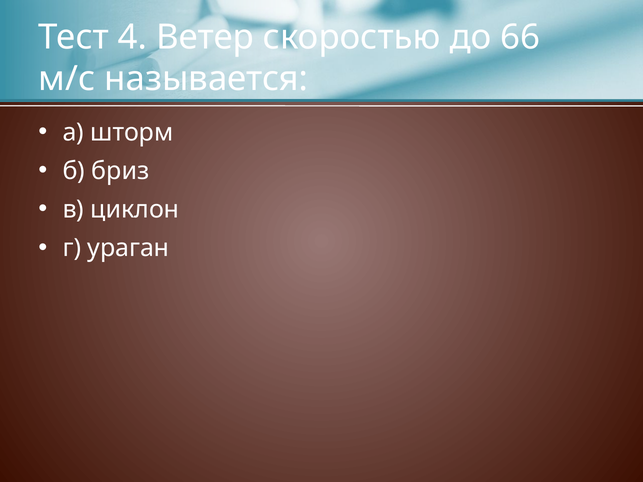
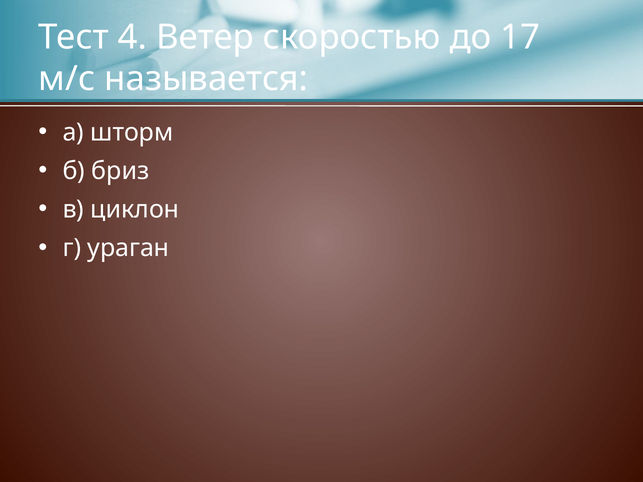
66: 66 -> 17
